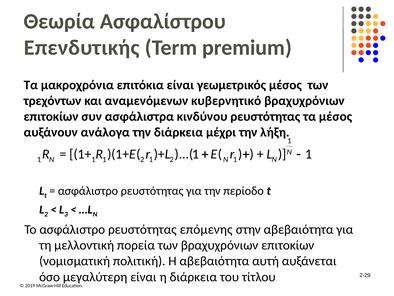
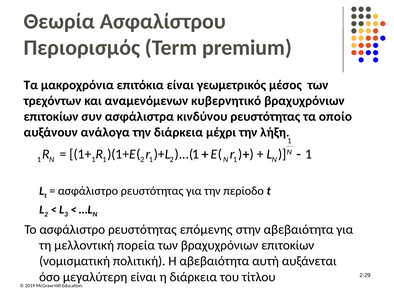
Επενδυτικής: Επενδυτικής -> Περιορισμός
τα μέσος: μέσος -> οποίο
